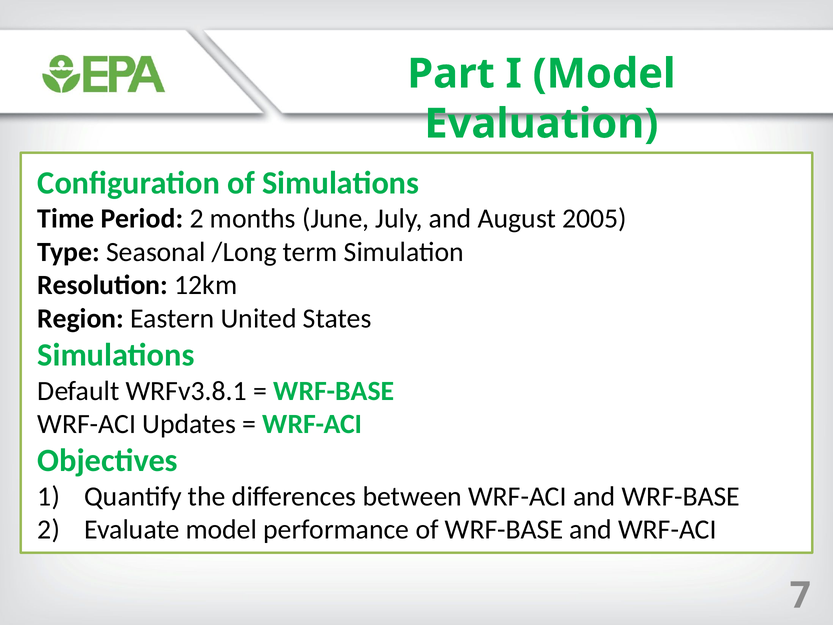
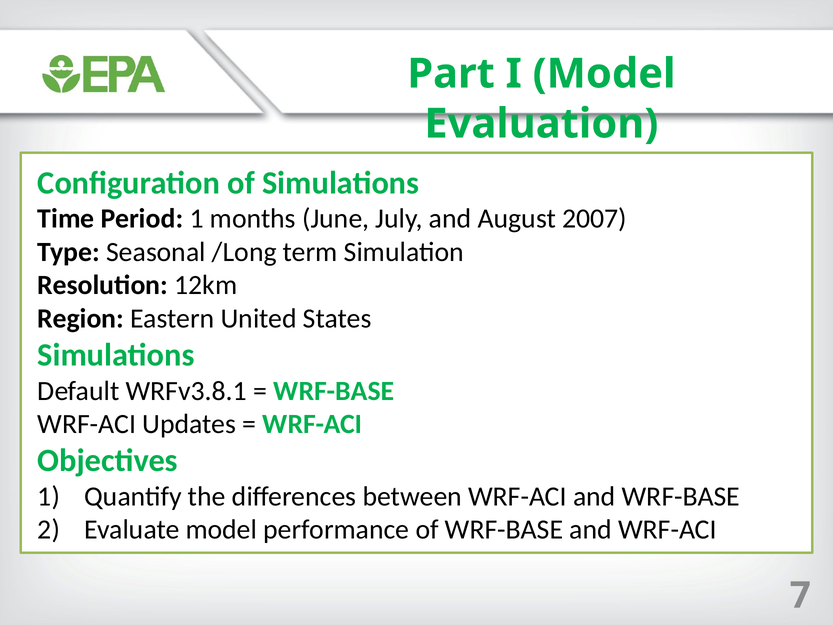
Period 2: 2 -> 1
2005: 2005 -> 2007
